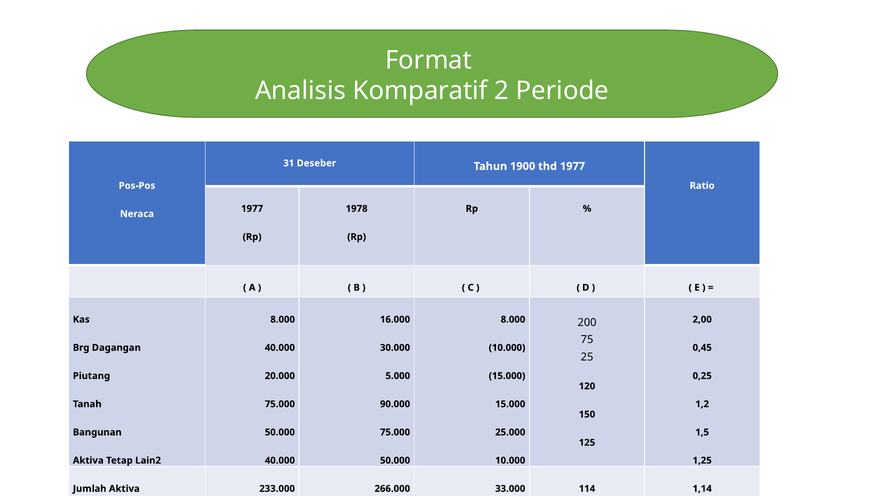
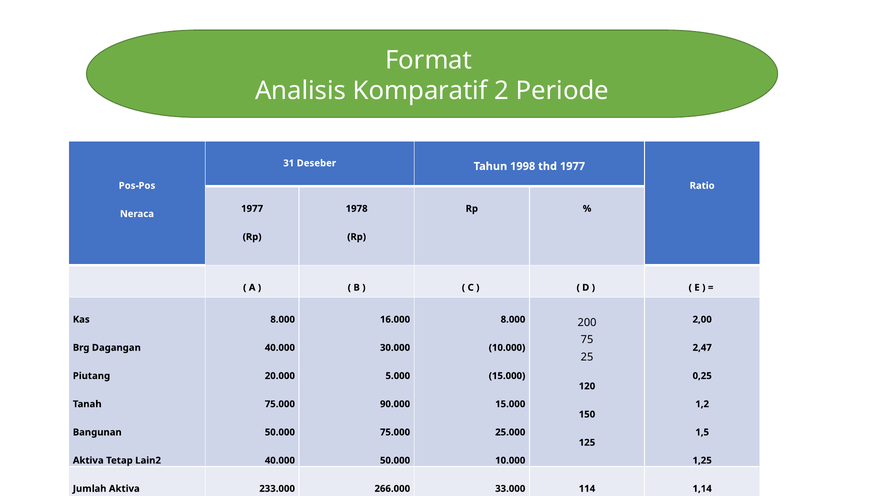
1900: 1900 -> 1998
0,45: 0,45 -> 2,47
